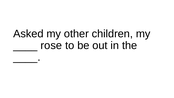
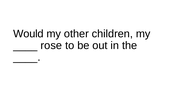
Asked: Asked -> Would
